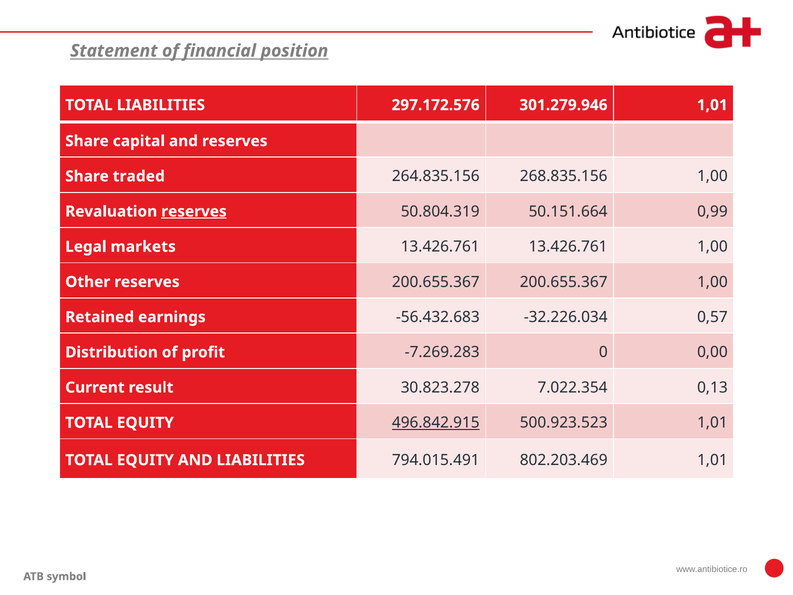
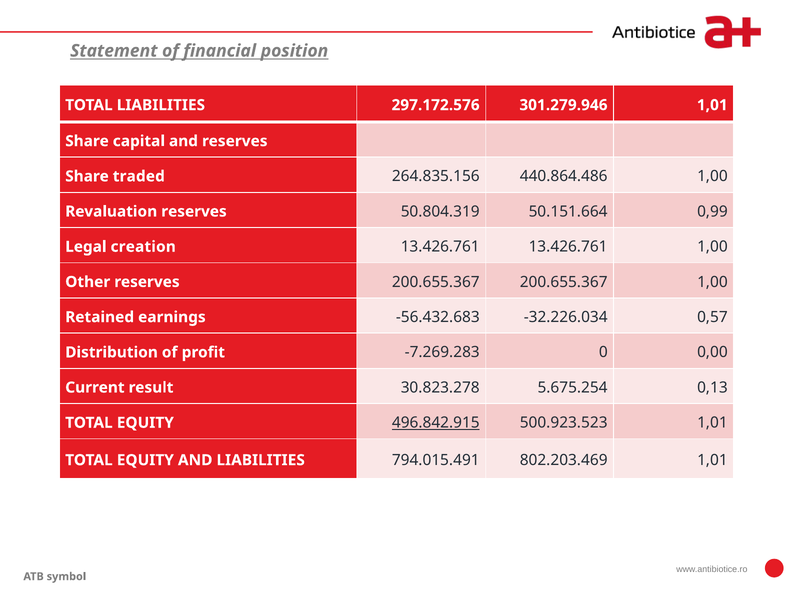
268.835.156: 268.835.156 -> 440.864.486
reserves at (194, 211) underline: present -> none
markets: markets -> creation
7.022.354: 7.022.354 -> 5.675.254
